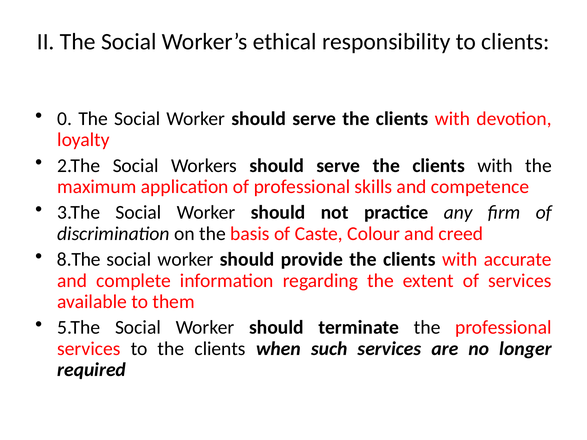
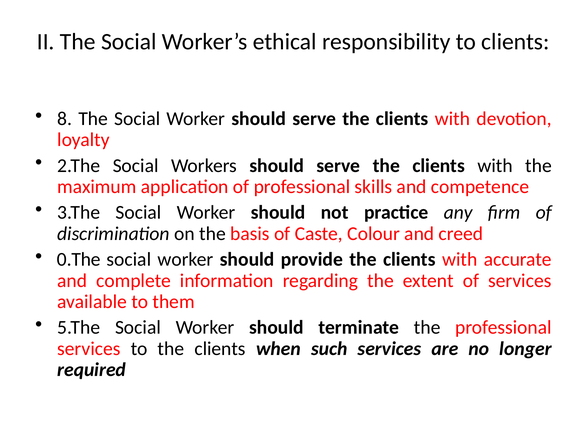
0: 0 -> 8
8.The: 8.The -> 0.The
